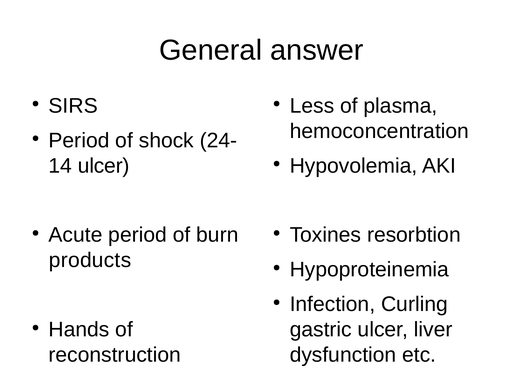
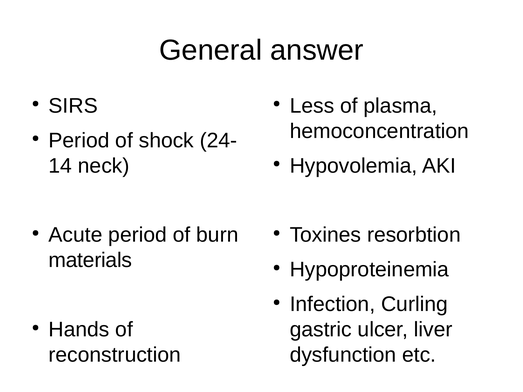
ulcer at (104, 166): ulcer -> neck
products: products -> materials
